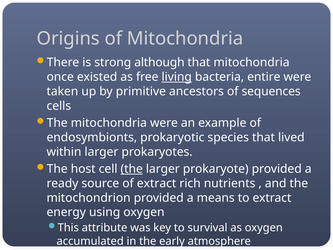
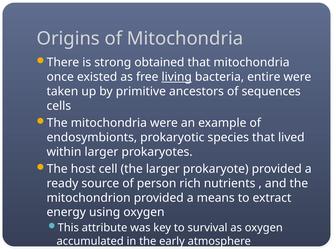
although: although -> obtained
the at (132, 169) underline: present -> none
of extract: extract -> person
